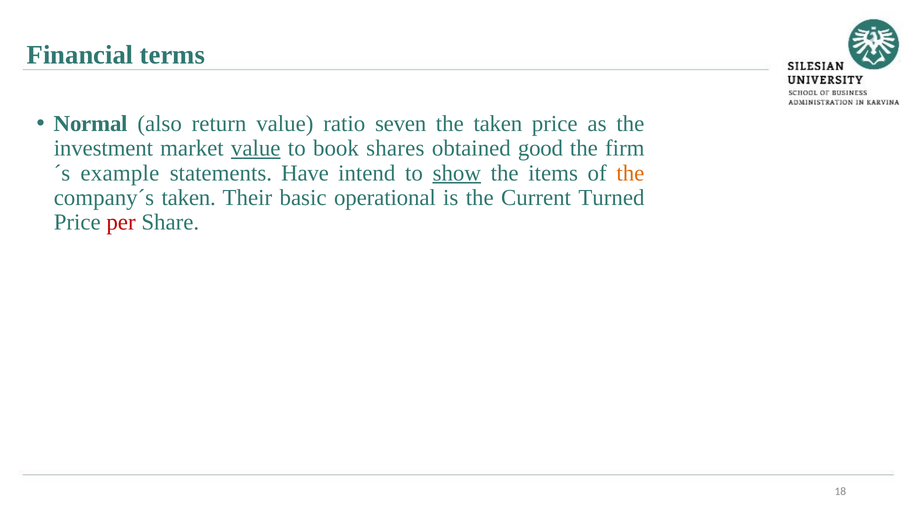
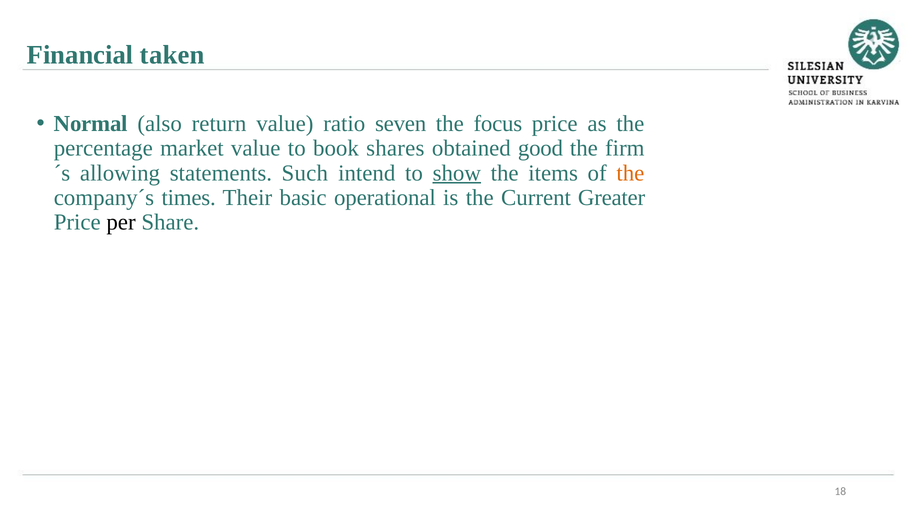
terms: terms -> taken
the taken: taken -> focus
investment: investment -> percentage
value at (256, 148) underline: present -> none
example: example -> allowing
Have: Have -> Such
company´s taken: taken -> times
Turned: Turned -> Greater
per colour: red -> black
